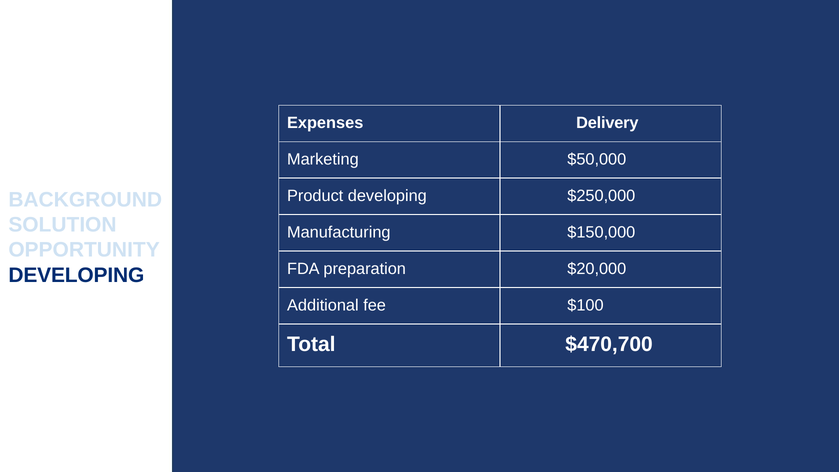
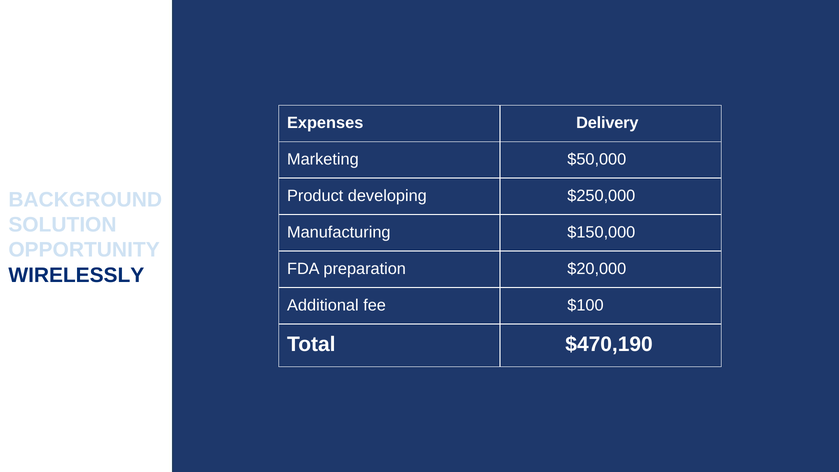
DEVELOPING at (76, 275): DEVELOPING -> WIRELESSLY
$470,700: $470,700 -> $470,190
